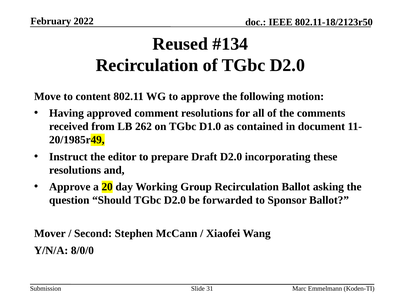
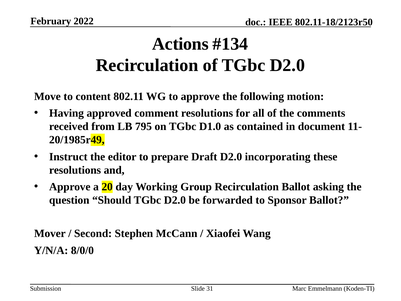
Reused: Reused -> Actions
262: 262 -> 795
